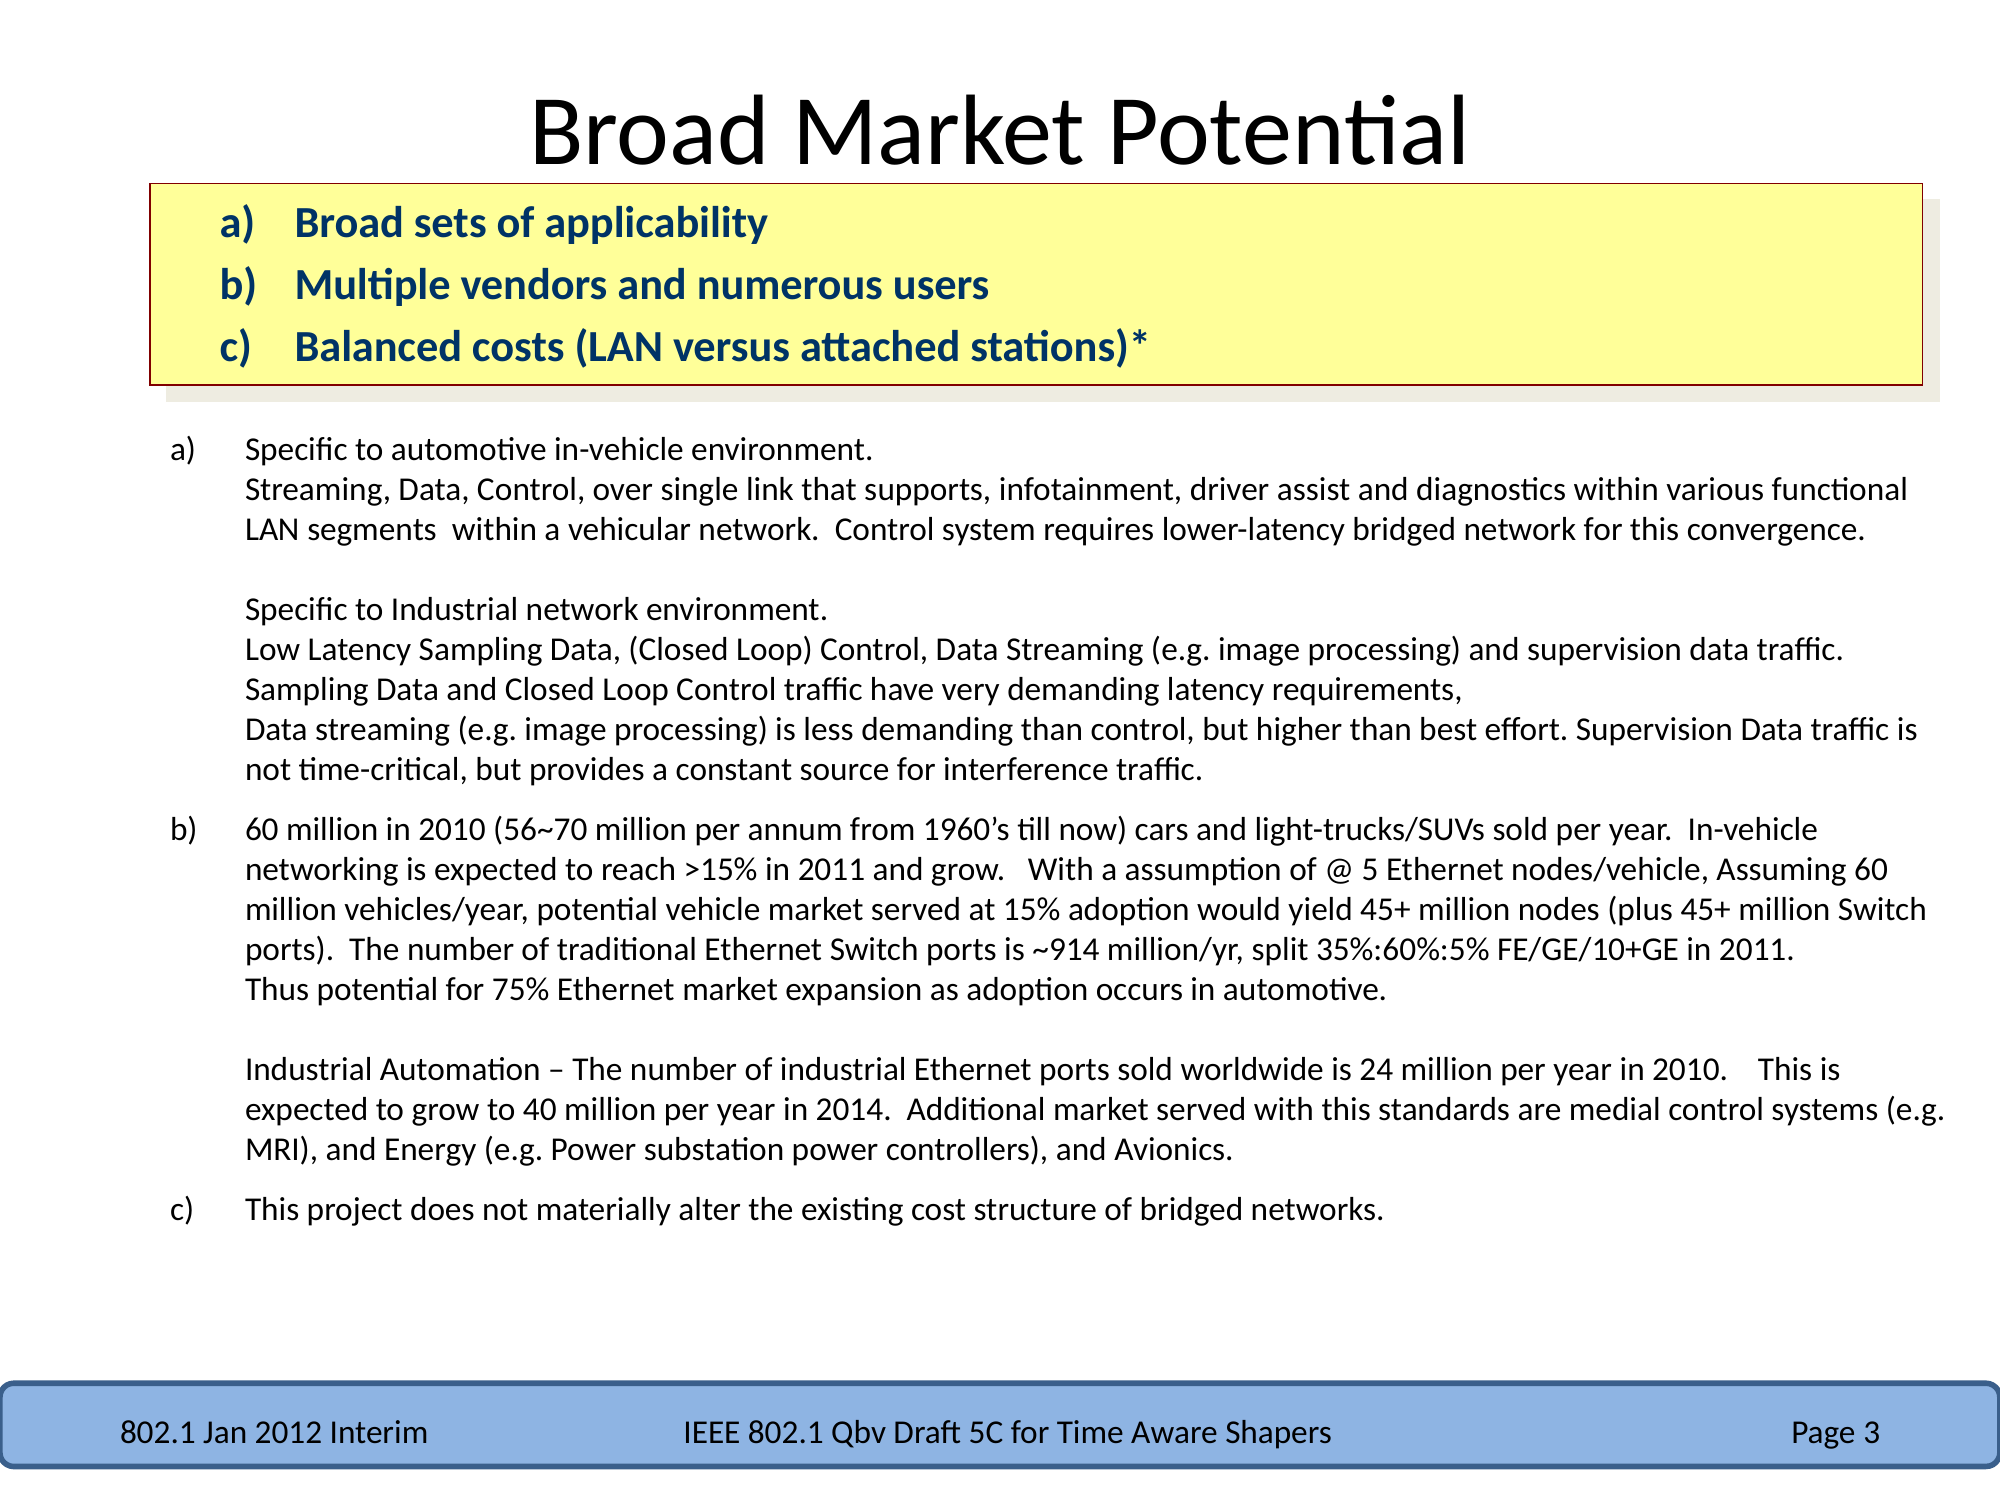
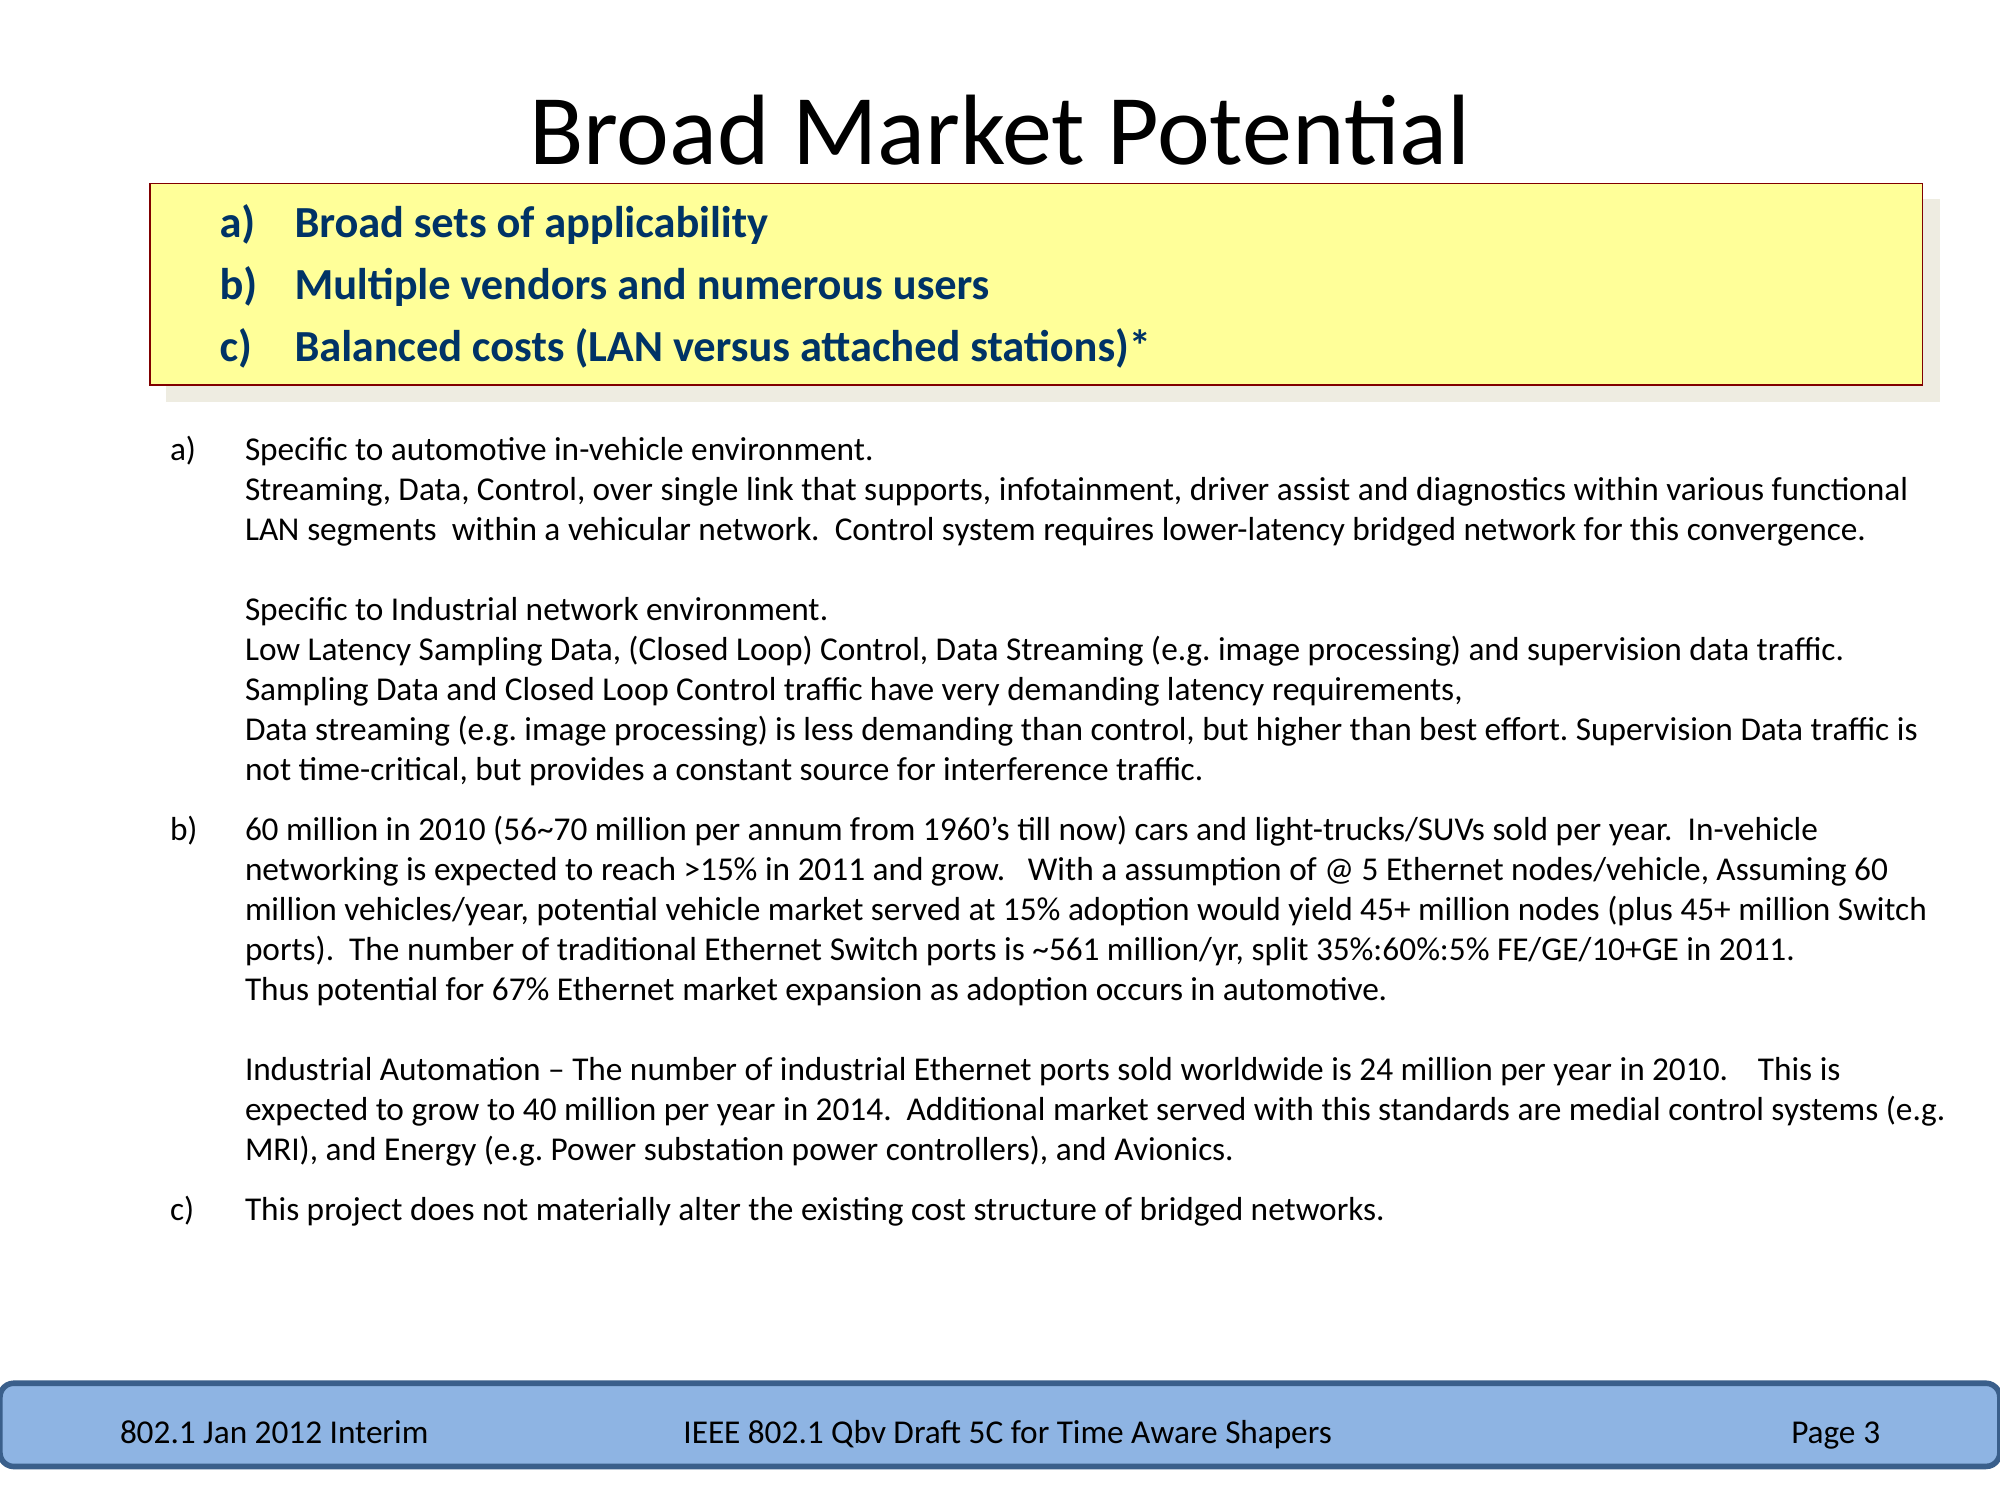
~914: ~914 -> ~561
75%: 75% -> 67%
